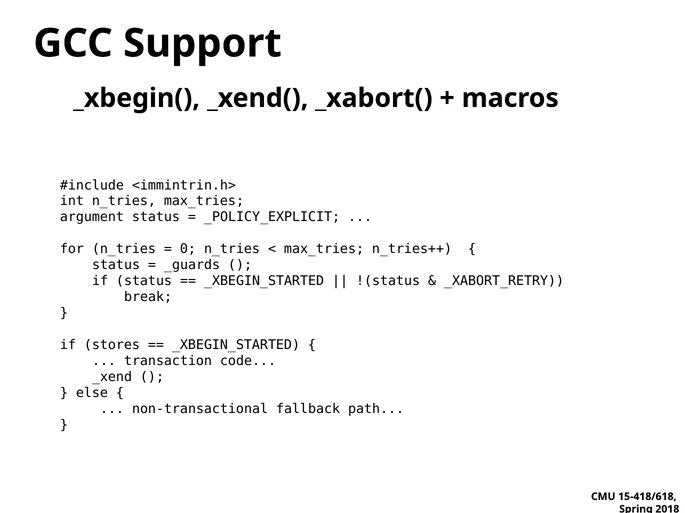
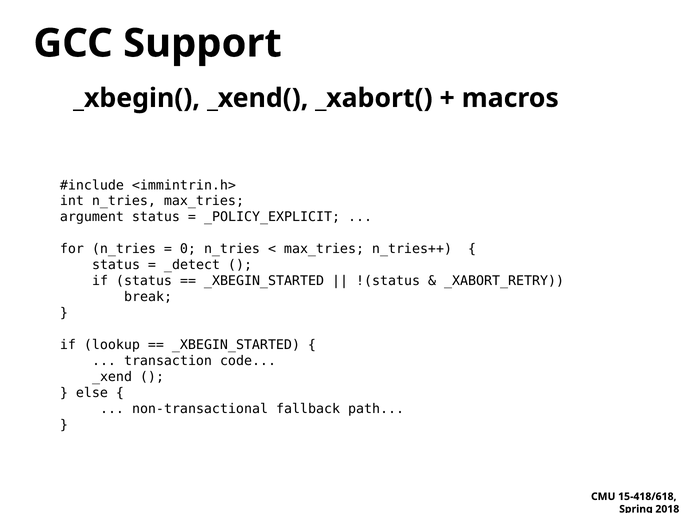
_guards: _guards -> _detect
stores: stores -> lookup
